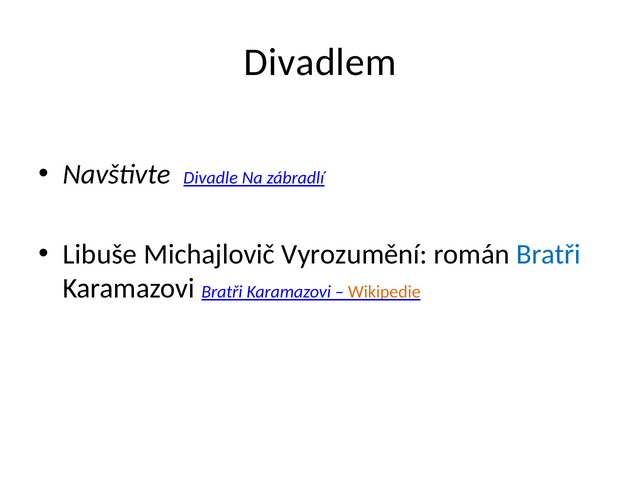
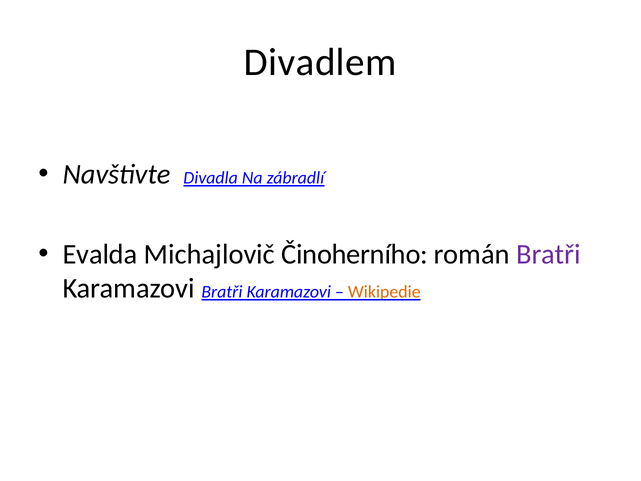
Divadle: Divadle -> Divadla
Libuše: Libuše -> Evalda
Vyrozumění: Vyrozumění -> Činoherního
Bratři at (548, 254) colour: blue -> purple
